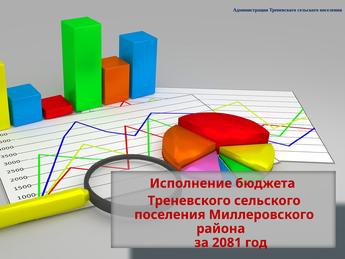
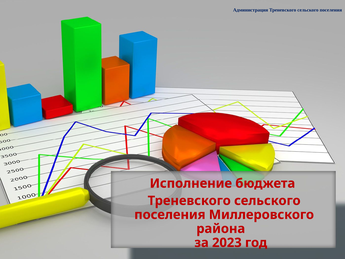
2081: 2081 -> 2023
